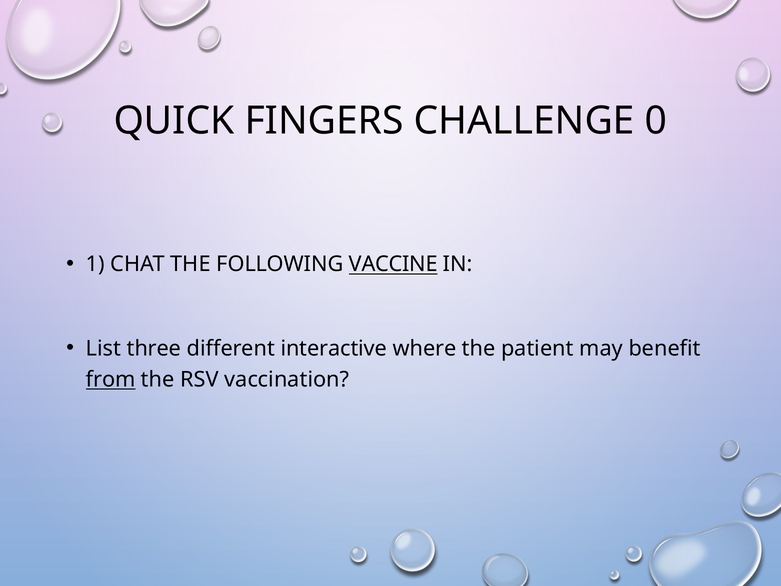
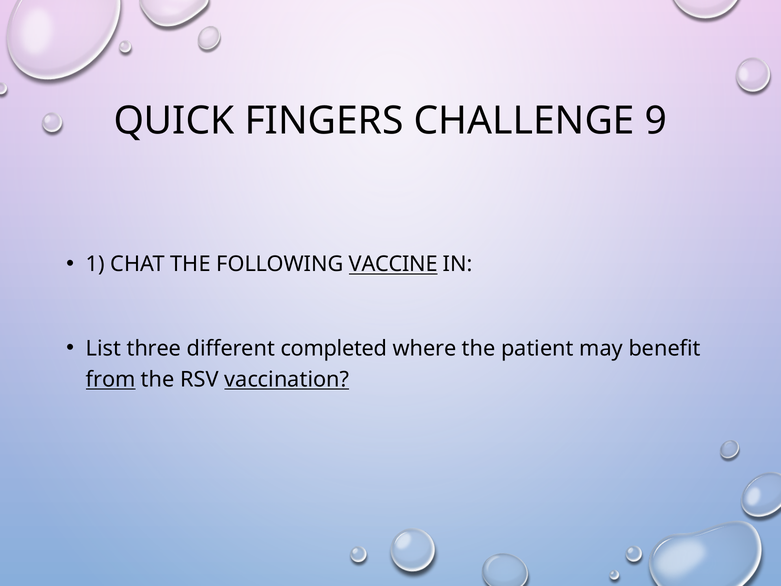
0: 0 -> 9
interactive: interactive -> completed
vaccination underline: none -> present
